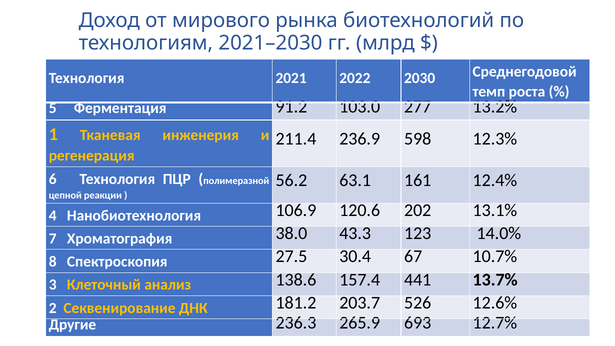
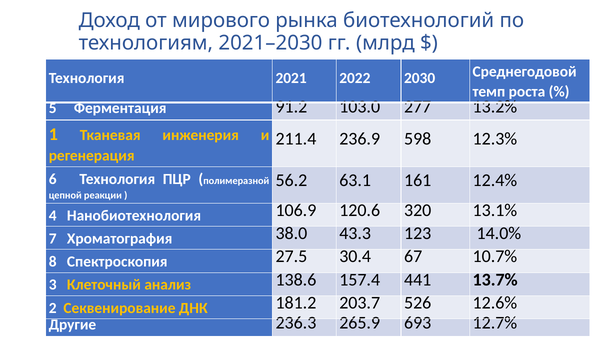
202: 202 -> 320
